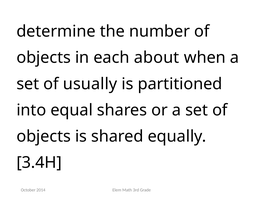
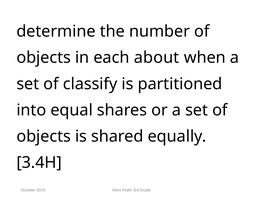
usually: usually -> classify
